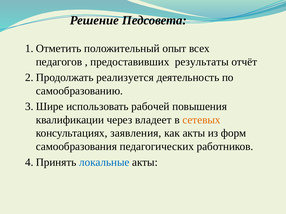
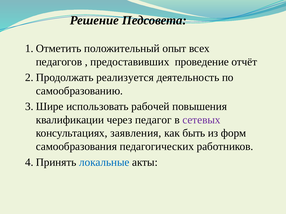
результаты: результаты -> проведение
владеет: владеет -> педагог
сетевых colour: orange -> purple
как акты: акты -> быть
